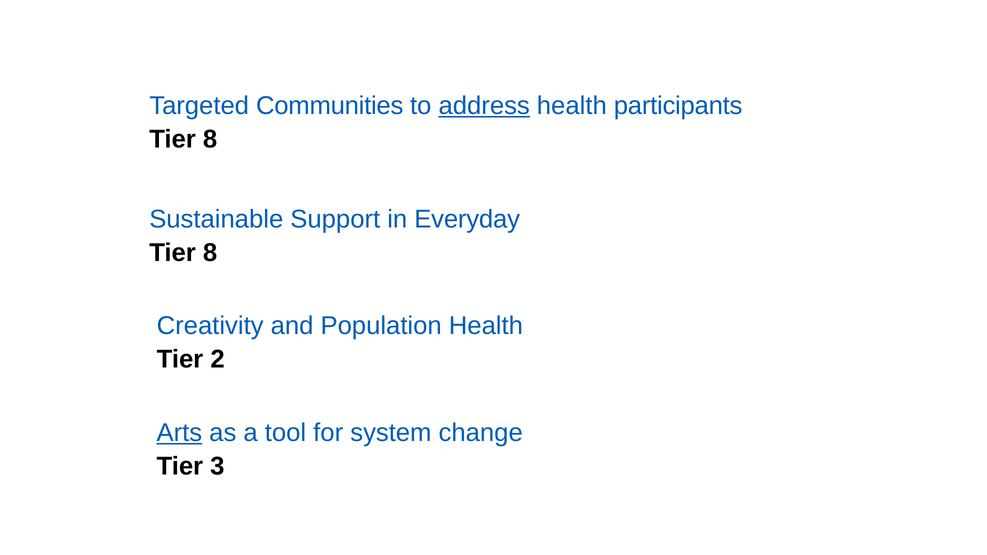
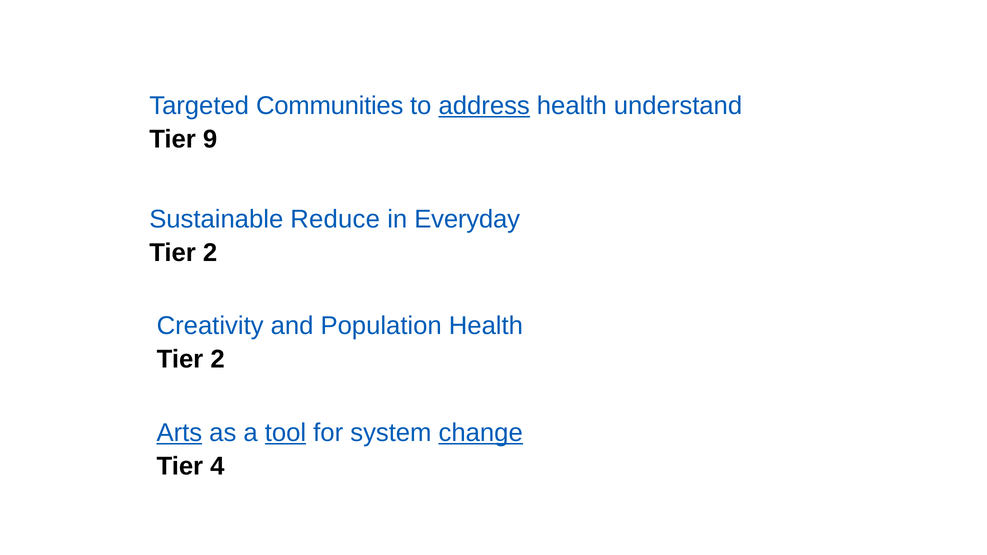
participants: participants -> understand
8 at (210, 139): 8 -> 9
Support: Support -> Reduce
8 at (210, 253): 8 -> 2
tool underline: none -> present
change underline: none -> present
3: 3 -> 4
